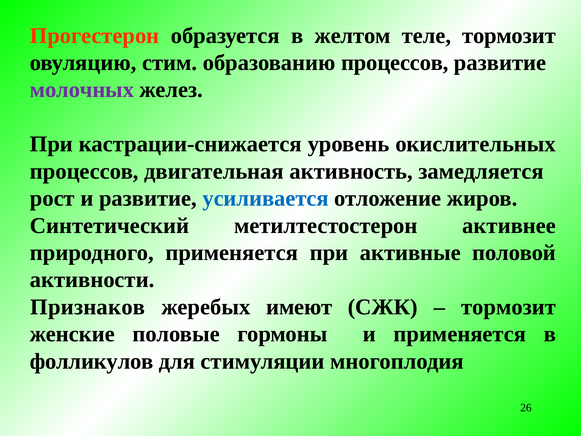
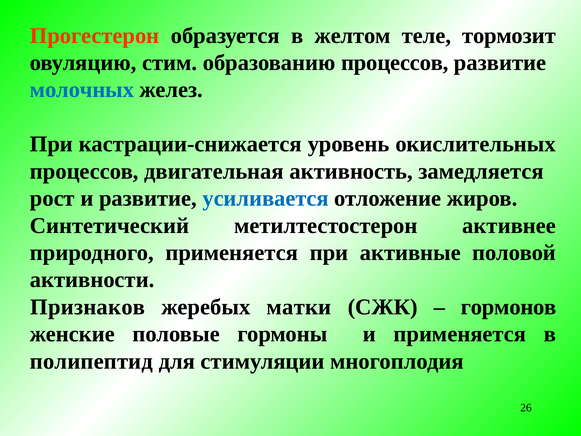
молочных colour: purple -> blue
имеют: имеют -> матки
тормозит at (509, 307): тормозит -> гормонов
фолликулов: фолликулов -> полипептид
